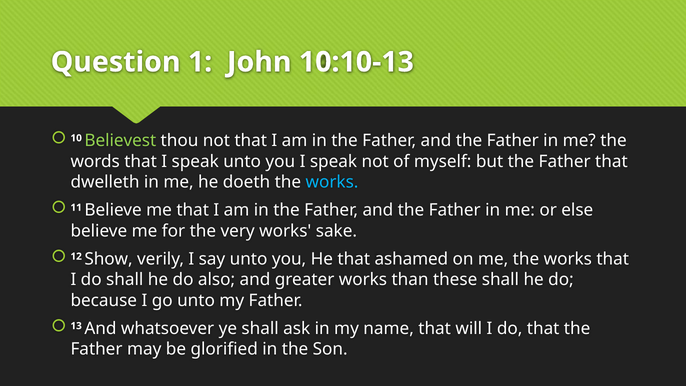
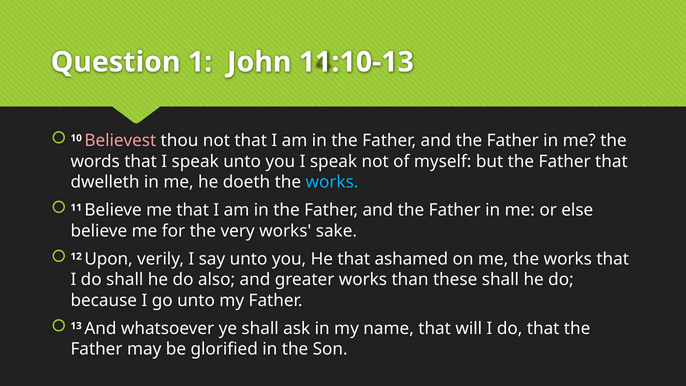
10:10-13: 10:10-13 -> 11:10-13
Believest colour: light green -> pink
Show: Show -> Upon
